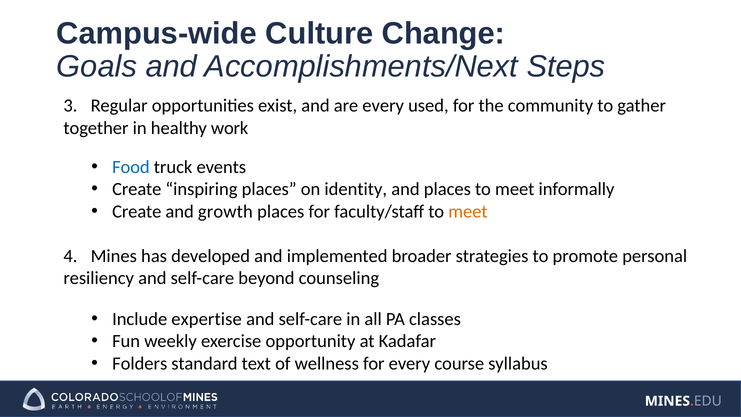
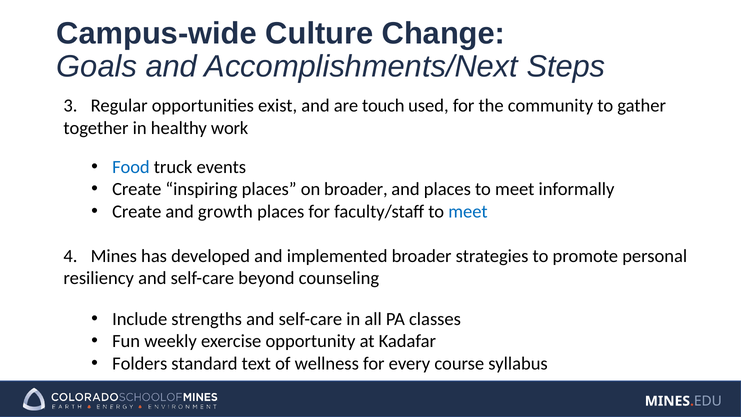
are every: every -> touch
on identity: identity -> broader
meet at (468, 211) colour: orange -> blue
expertise: expertise -> strengths
